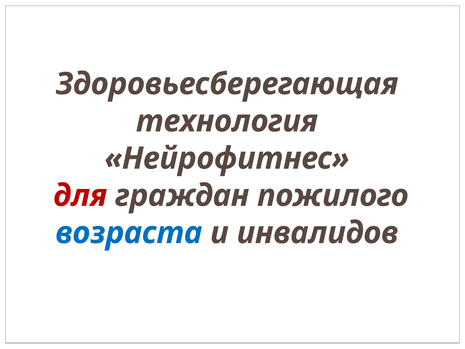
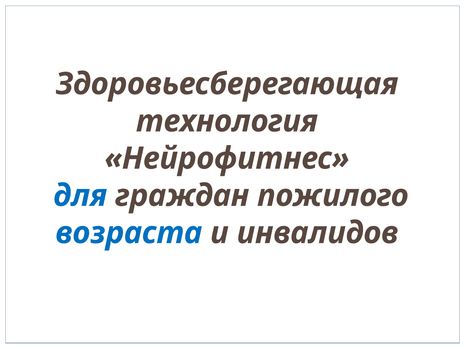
для colour: red -> blue
